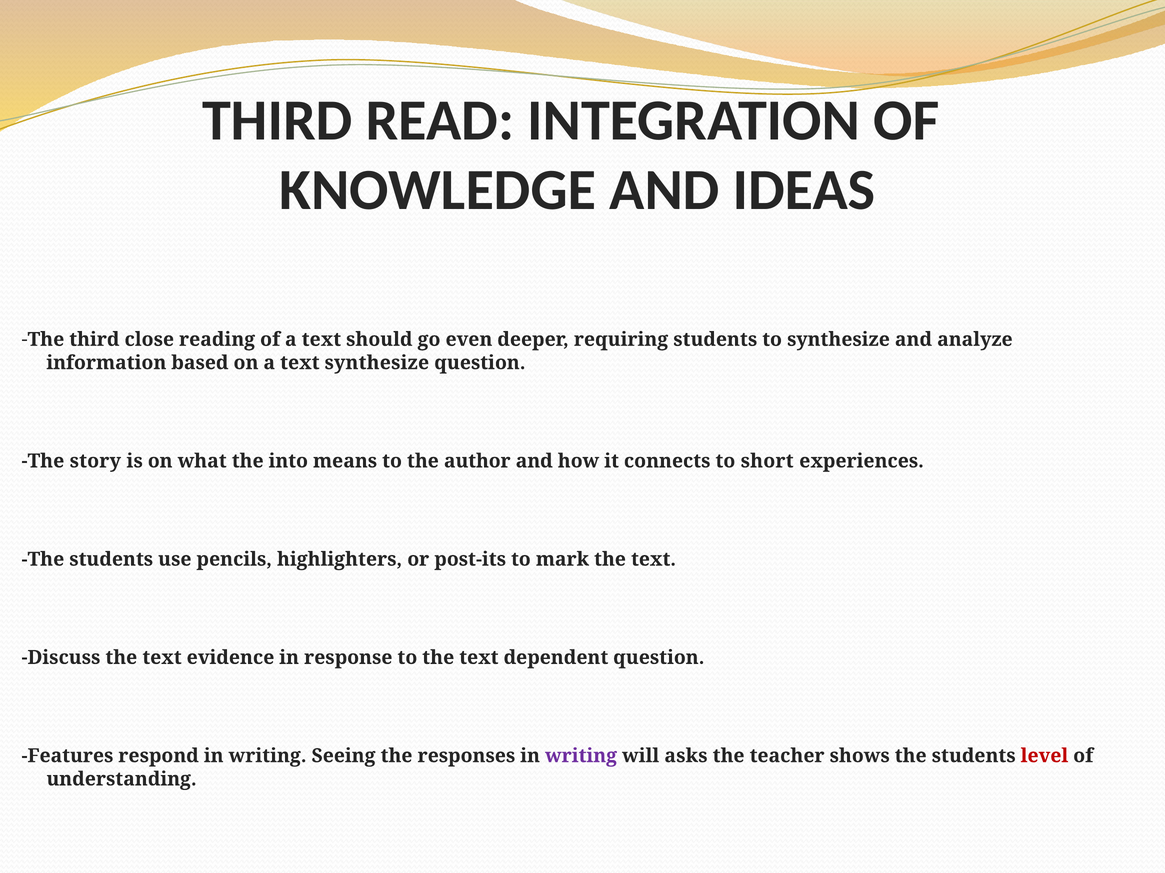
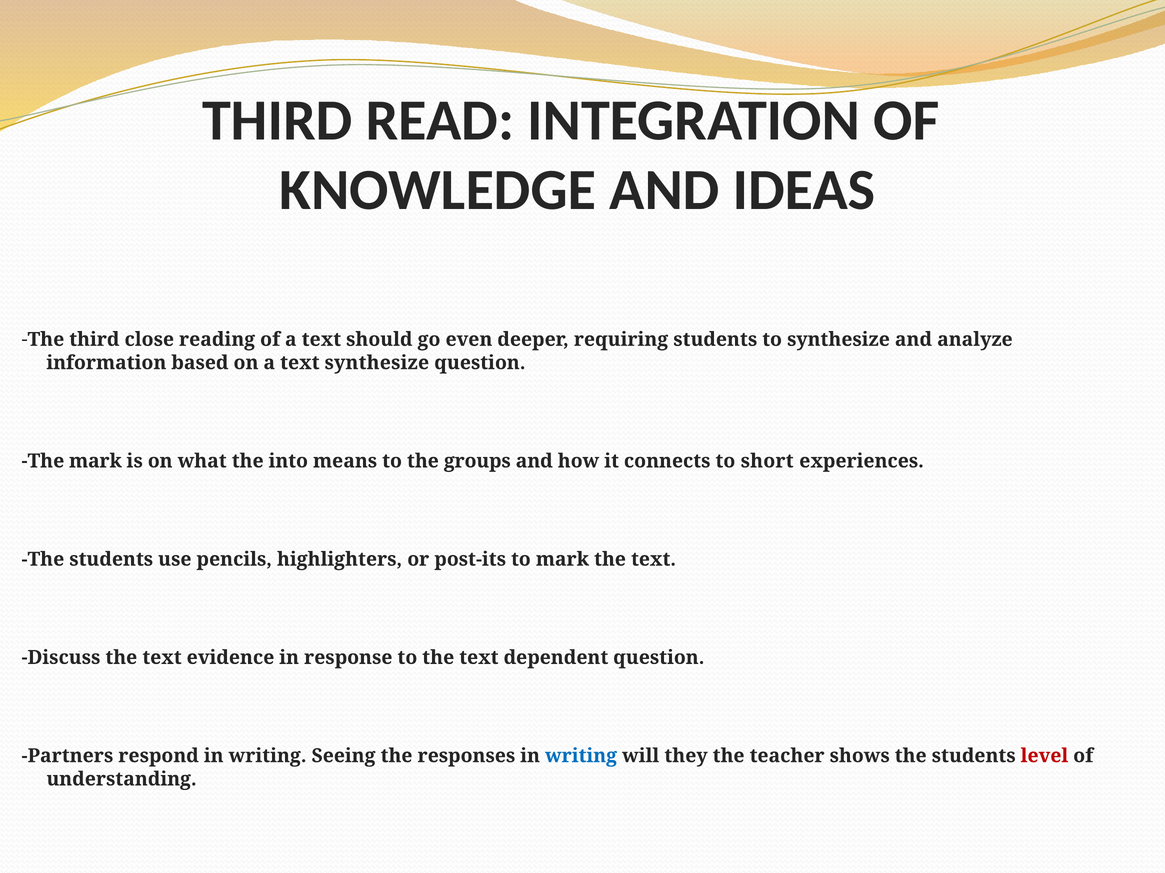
The story: story -> mark
author: author -> groups
Features: Features -> Partners
writing at (581, 756) colour: purple -> blue
asks: asks -> they
